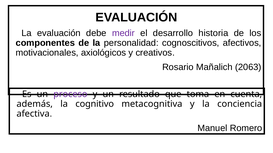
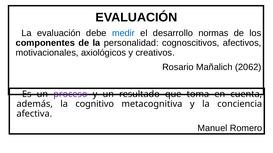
medir colour: purple -> blue
historia: historia -> normas
2063: 2063 -> 2062
